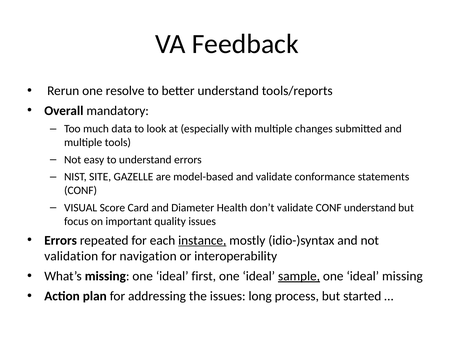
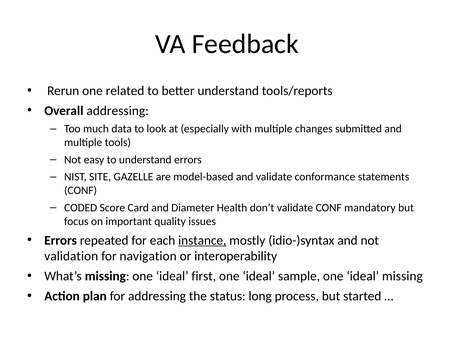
resolve: resolve -> related
Overall mandatory: mandatory -> addressing
VISUAL: VISUAL -> CODED
CONF understand: understand -> mandatory
sample underline: present -> none
the issues: issues -> status
